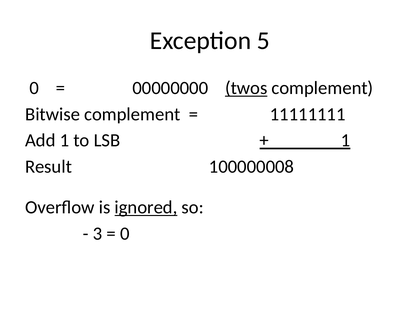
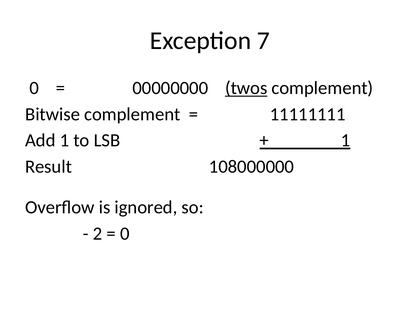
5: 5 -> 7
100000008: 100000008 -> 108000000
ignored underline: present -> none
3: 3 -> 2
